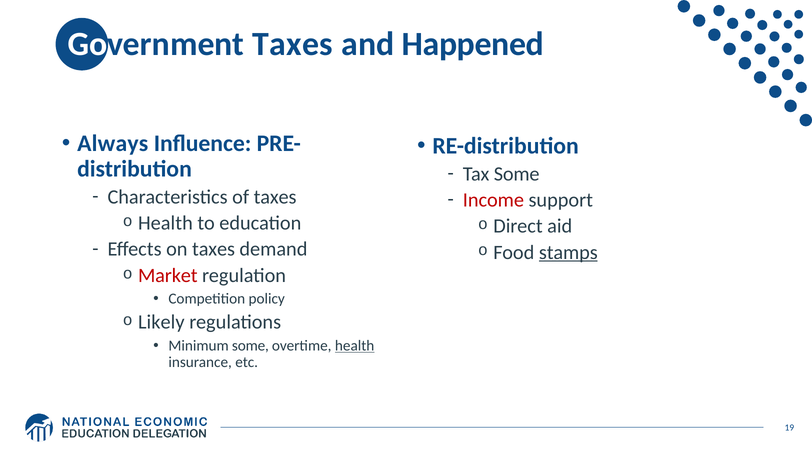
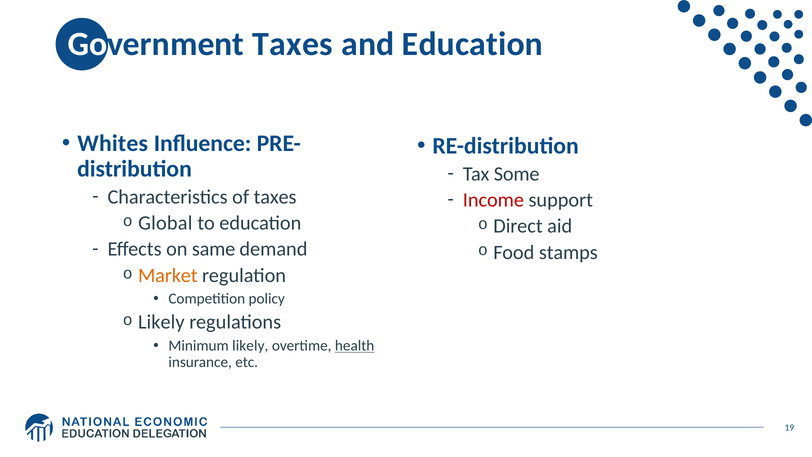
and Happened: Happened -> Education
Always: Always -> Whites
Health at (165, 223): Health -> Global
on taxes: taxes -> same
stamps underline: present -> none
Market colour: red -> orange
Minimum some: some -> likely
